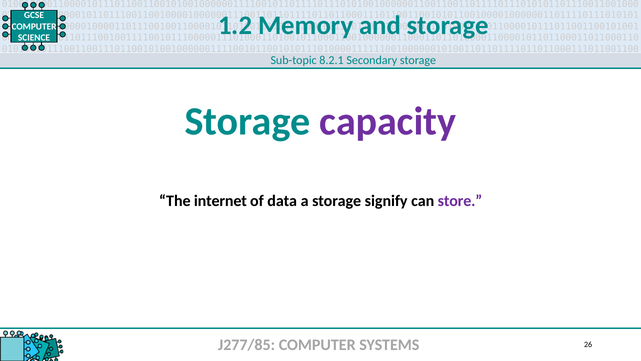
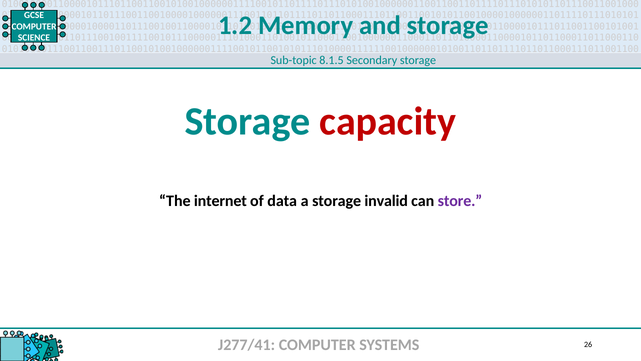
8.2.1: 8.2.1 -> 8.1.5
capacity colour: purple -> red
signify: signify -> invalid
J277/85: J277/85 -> J277/41
